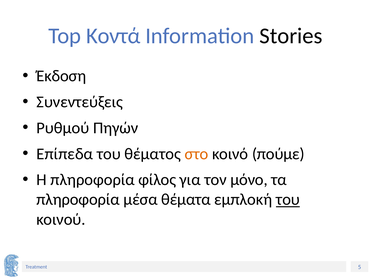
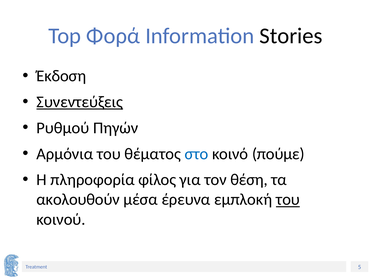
Κοντά: Κοντά -> Φορά
Συνεντεύξεις underline: none -> present
Επίπεδα: Επίπεδα -> Αρμόνια
στο colour: orange -> blue
μόνο: μόνο -> θέση
πληροφορία at (78, 200): πληροφορία -> ακολουθούν
θέματα: θέματα -> έρευνα
